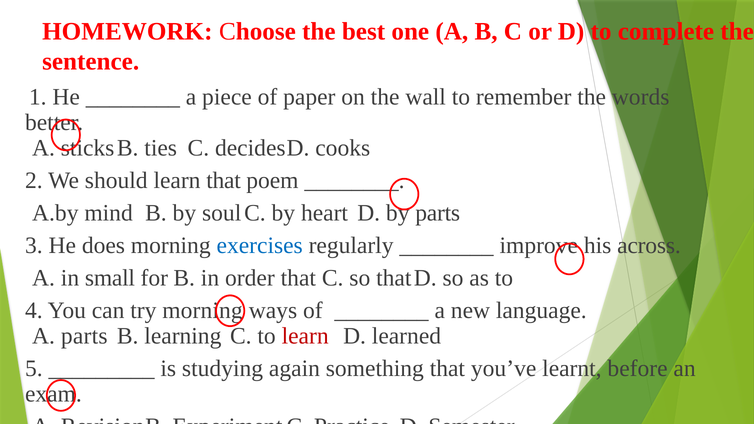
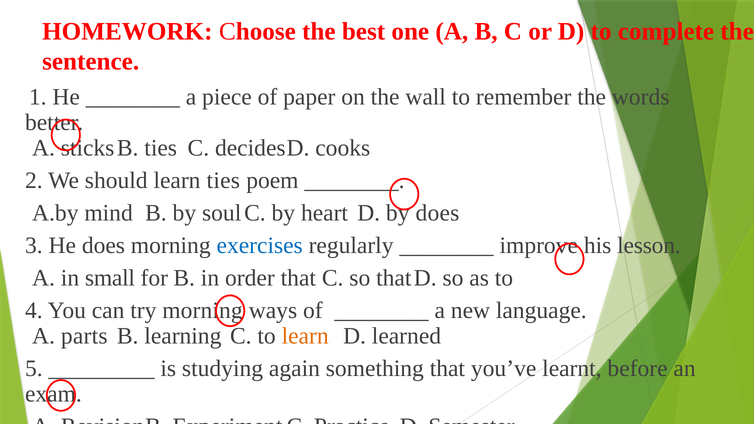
learn that: that -> ties
by parts: parts -> does
across: across -> lesson
learn at (305, 336) colour: red -> orange
